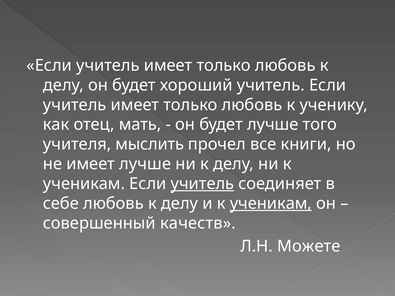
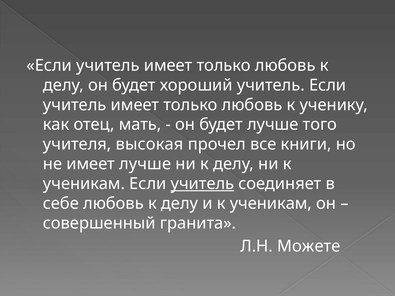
мыслить: мыслить -> высокая
ученикам at (271, 204) underline: present -> none
качеств: качеств -> гранита
